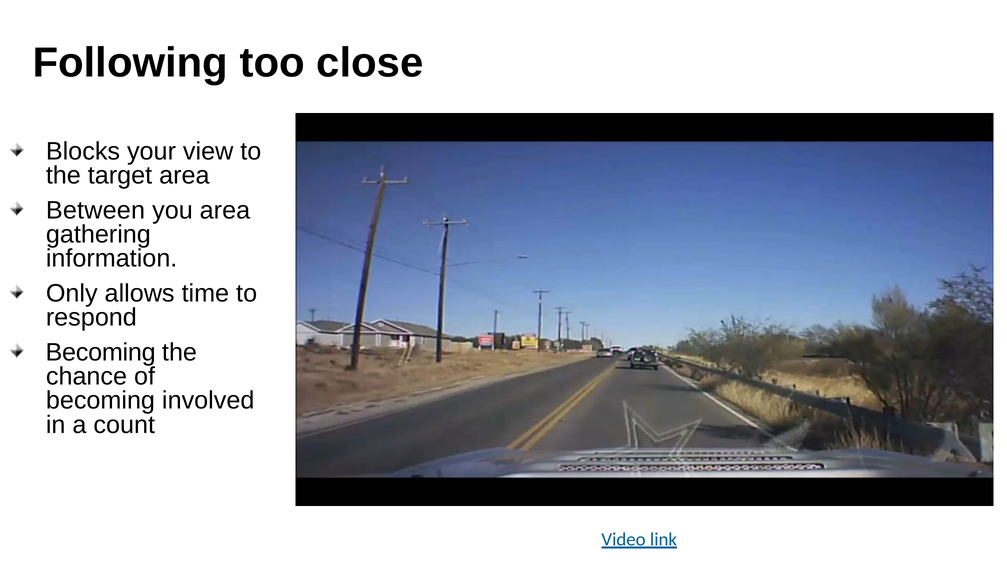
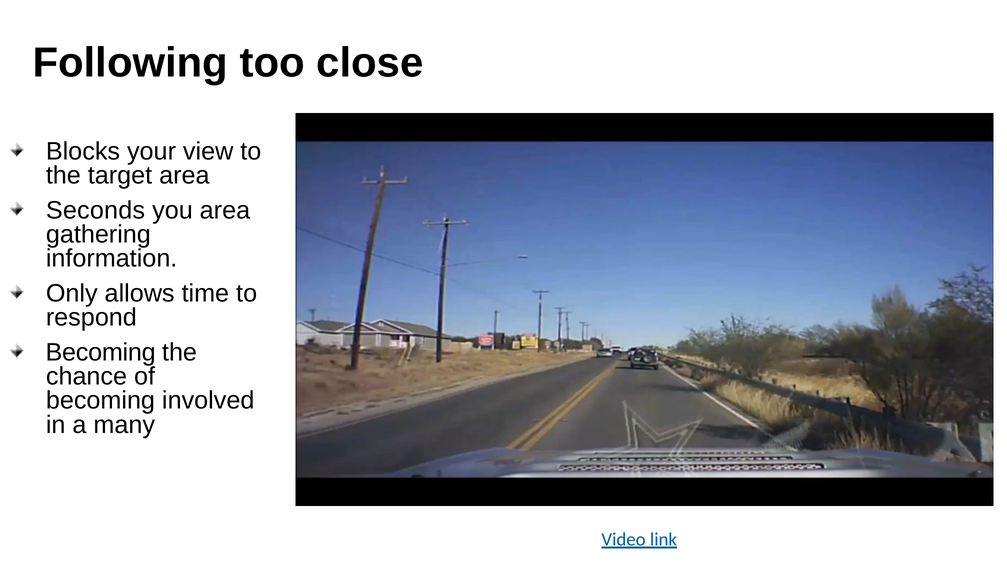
Between: Between -> Seconds
count: count -> many
